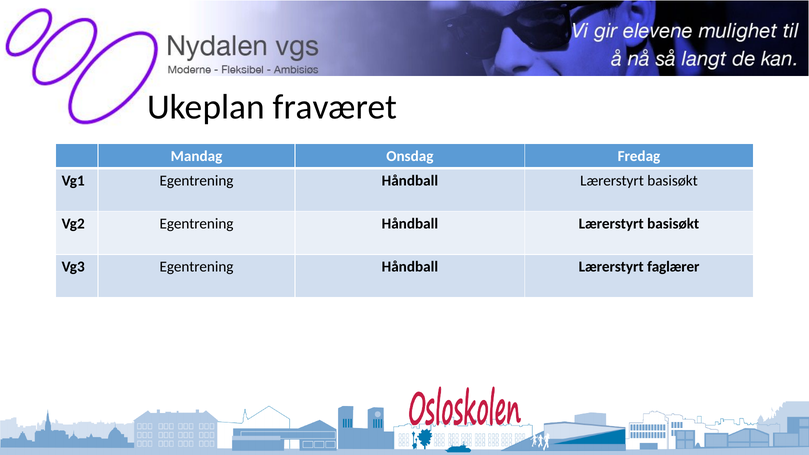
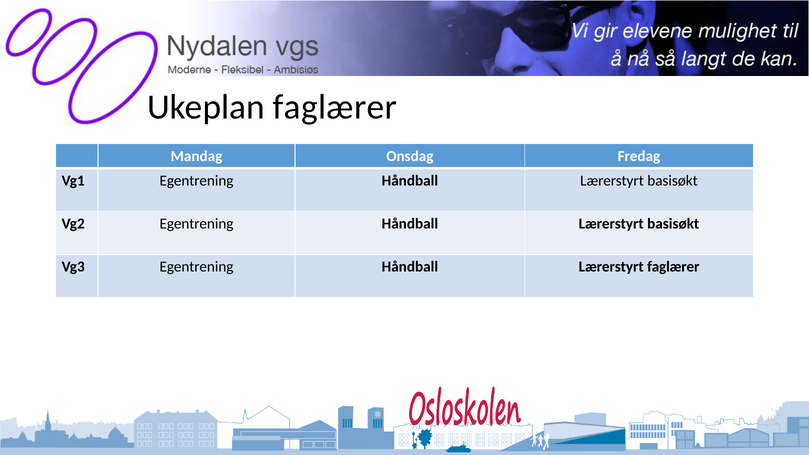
Ukeplan fraværet: fraværet -> faglærer
